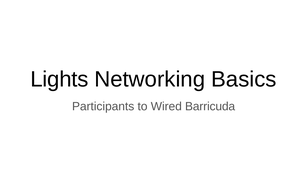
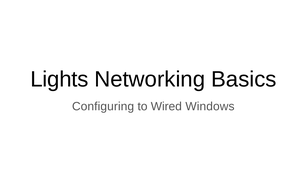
Participants: Participants -> Configuring
Barricuda: Barricuda -> Windows
